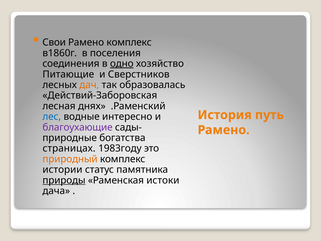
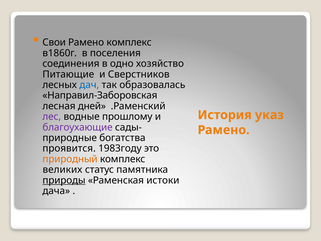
одно underline: present -> none
дач colour: orange -> blue
Действий-Заборовская: Действий-Заборовская -> Направил-Заборовская
днях: днях -> дней
путь: путь -> указ
лес colour: blue -> purple
интересно: интересно -> прошлому
страницах: страницах -> проявится
истории: истории -> великих
